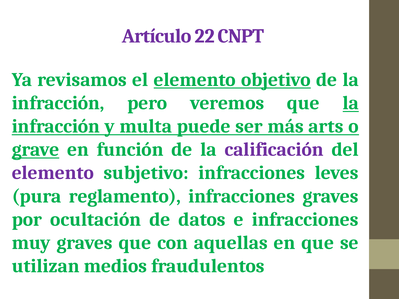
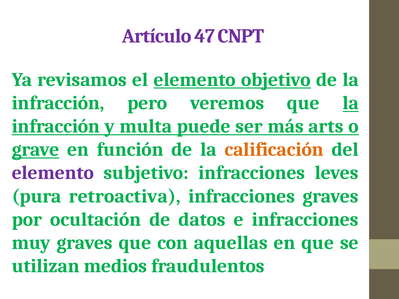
22: 22 -> 47
calificación colour: purple -> orange
reglamento: reglamento -> retroactiva
